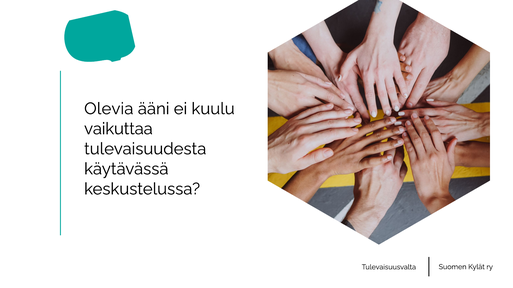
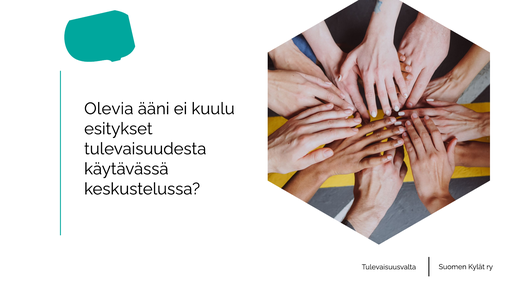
vaikuttaa: vaikuttaa -> esitykset
